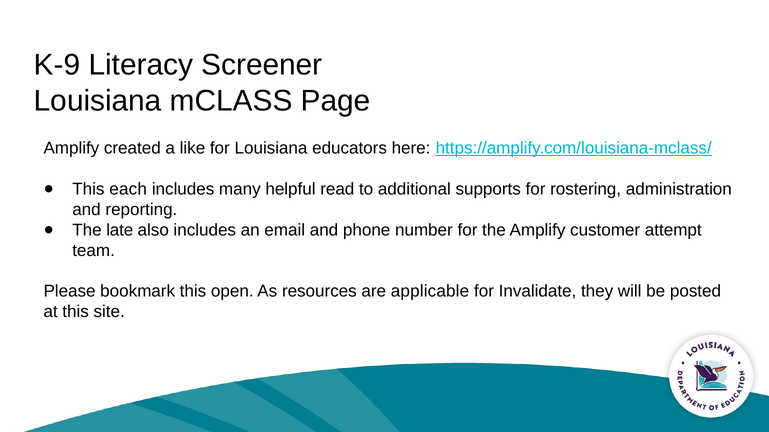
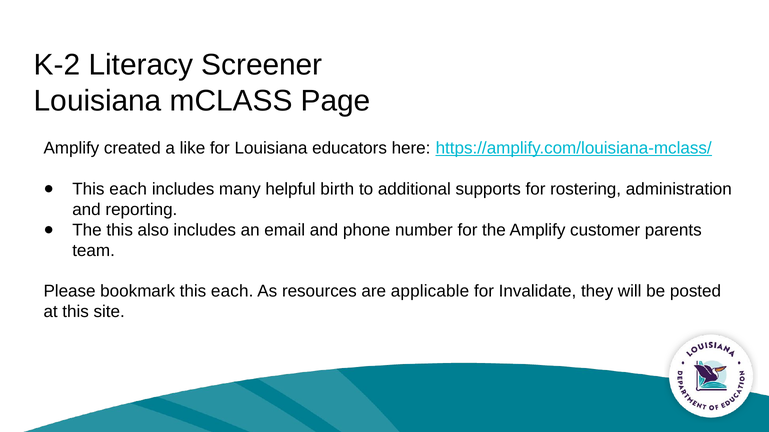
K-9: K-9 -> K-2
read: read -> birth
The late: late -> this
attempt: attempt -> parents
bookmark this open: open -> each
